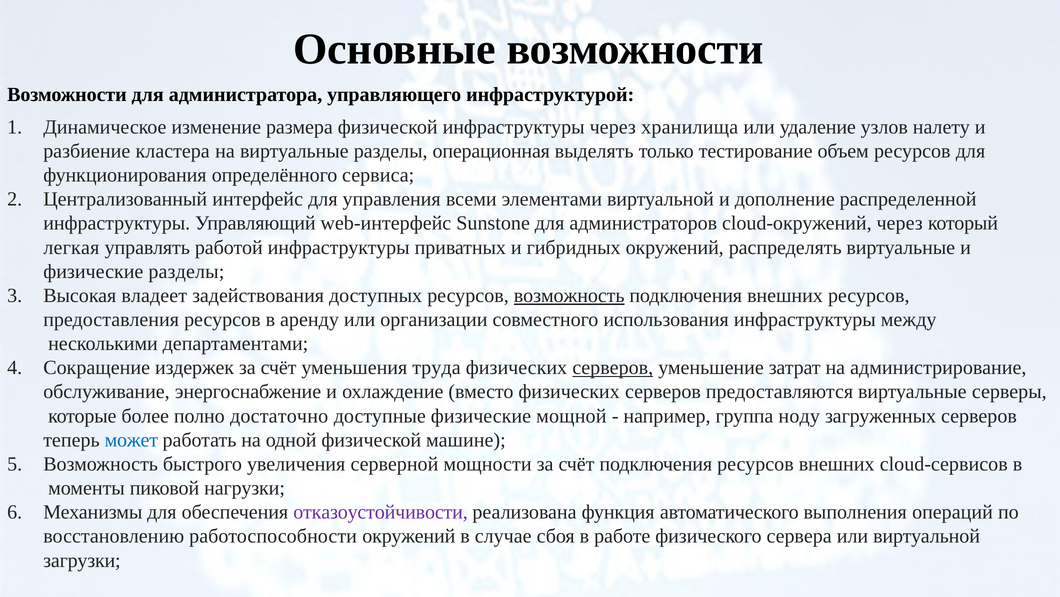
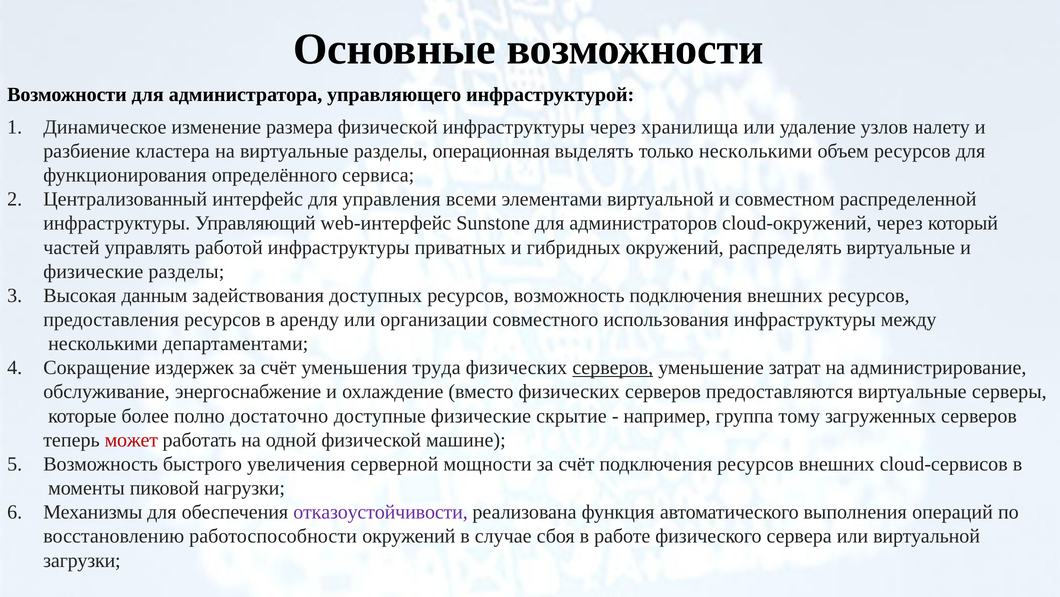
только тестирование: тестирование -> несколькими
дополнение: дополнение -> совместном
легкая: легкая -> частей
владеет: владеет -> данным
возможность at (569, 295) underline: present -> none
мощной: мощной -> скрытие
ноду: ноду -> тому
может colour: blue -> red
